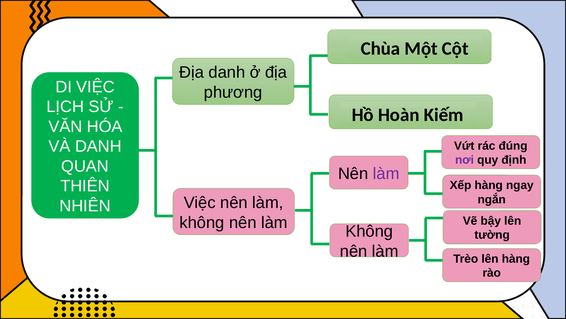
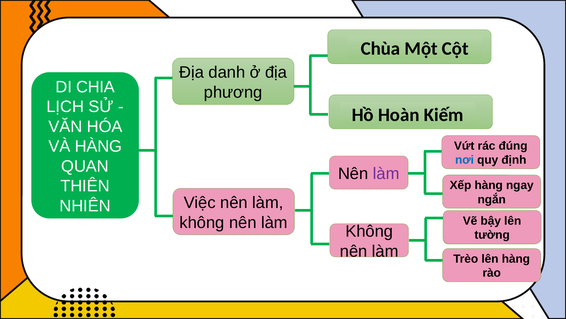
DI VIỆC: VIỆC -> CHIA
VÀ DANH: DANH -> HÀNG
nơi colour: purple -> blue
